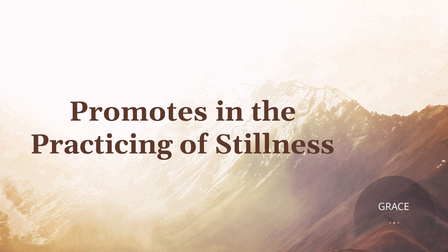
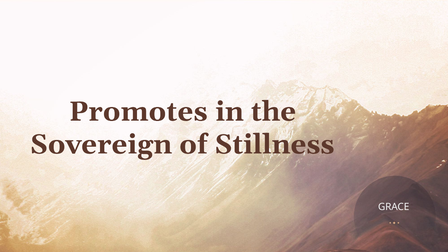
Practicing: Practicing -> Sovereign
